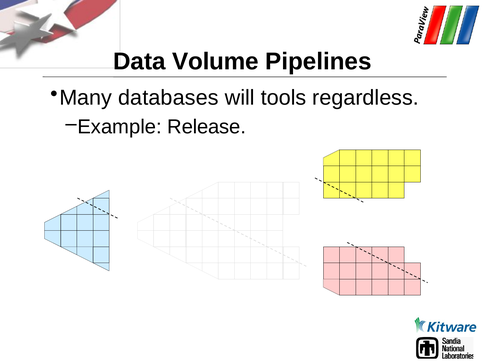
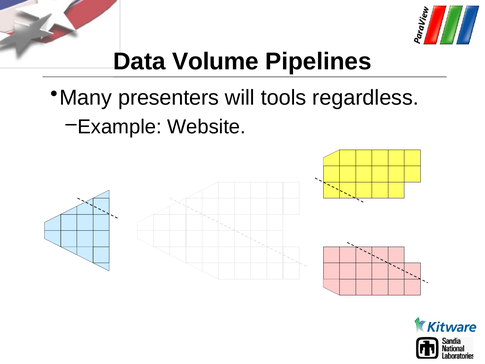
databases: databases -> presenters
Release: Release -> Website
